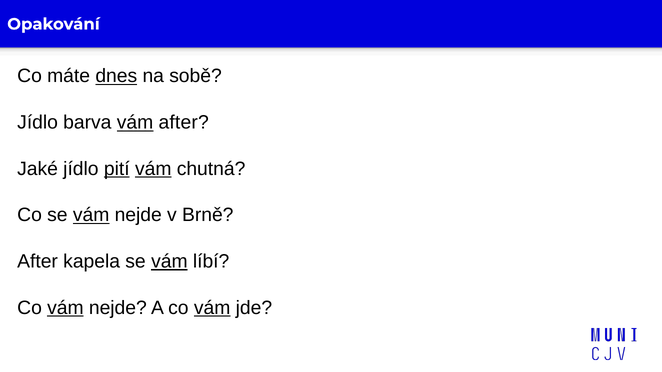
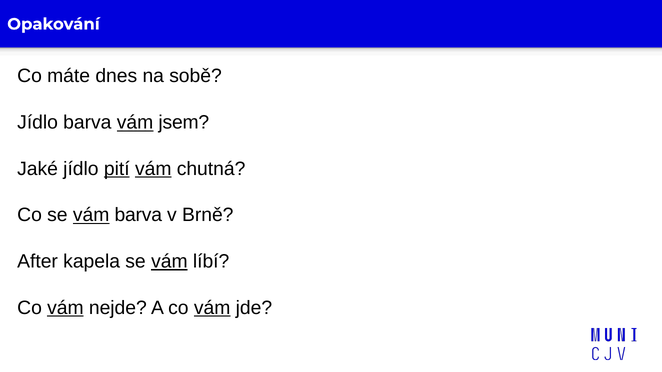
dnes underline: present -> none
vám after: after -> jsem
se vám nejde: nejde -> barva
